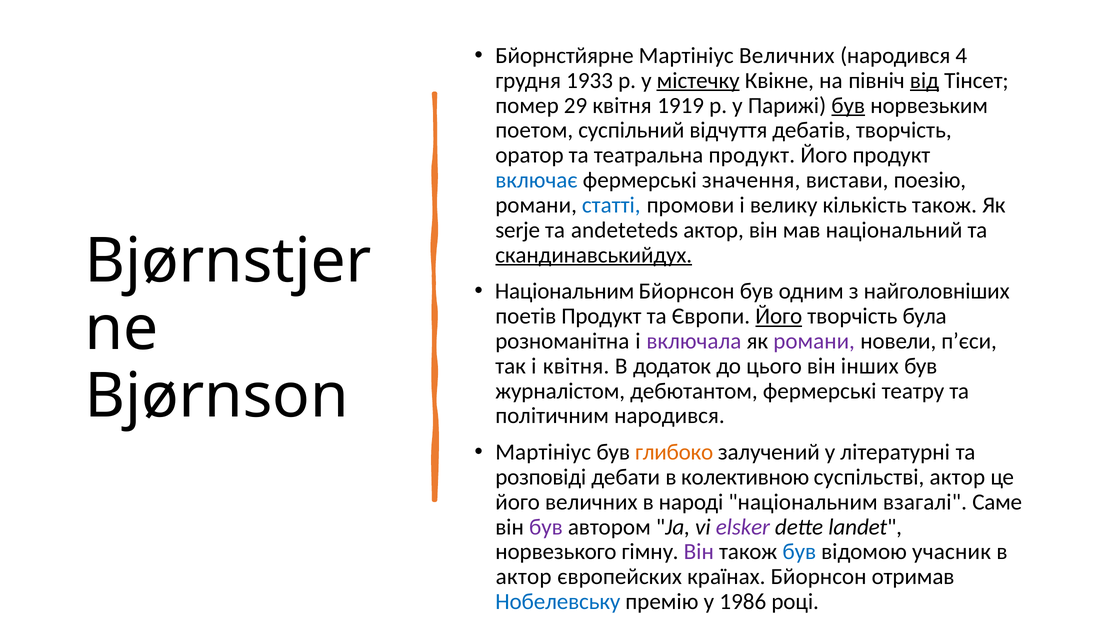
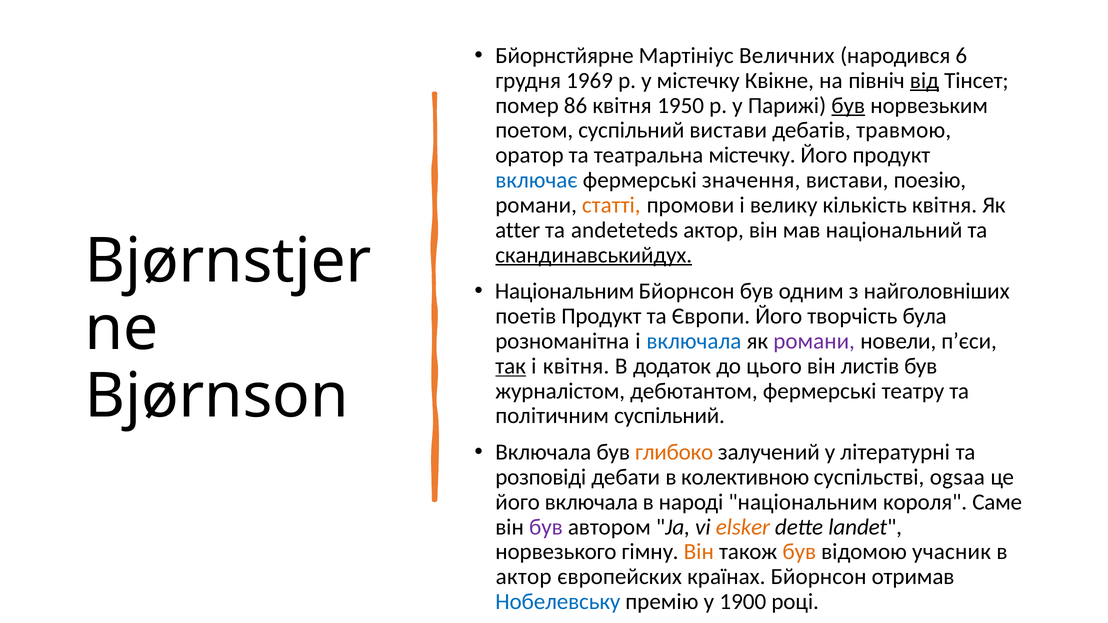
4: 4 -> 6
1933: 1933 -> 1969
містечку at (698, 81) underline: present -> none
29: 29 -> 86
1919: 1919 -> 1950
суспільний відчуття: відчуття -> вистави
дебатів творчість: творчість -> травмою
театральна продукт: продукт -> містечку
статті colour: blue -> orange
кількість також: також -> квітня
serje: serje -> atter
Його at (779, 316) underline: present -> none
включала at (694, 341) colour: purple -> blue
так underline: none -> present
інших: інших -> листів
політичним народився: народився -> суспільний
Мартініус at (543, 452): Мартініус -> Включала
суспільстві актор: актор -> ogsaa
його величних: величних -> включала
взагалі: взагалі -> короля
elsker colour: purple -> orange
Він at (699, 552) colour: purple -> orange
був at (799, 552) colour: blue -> orange
1986: 1986 -> 1900
